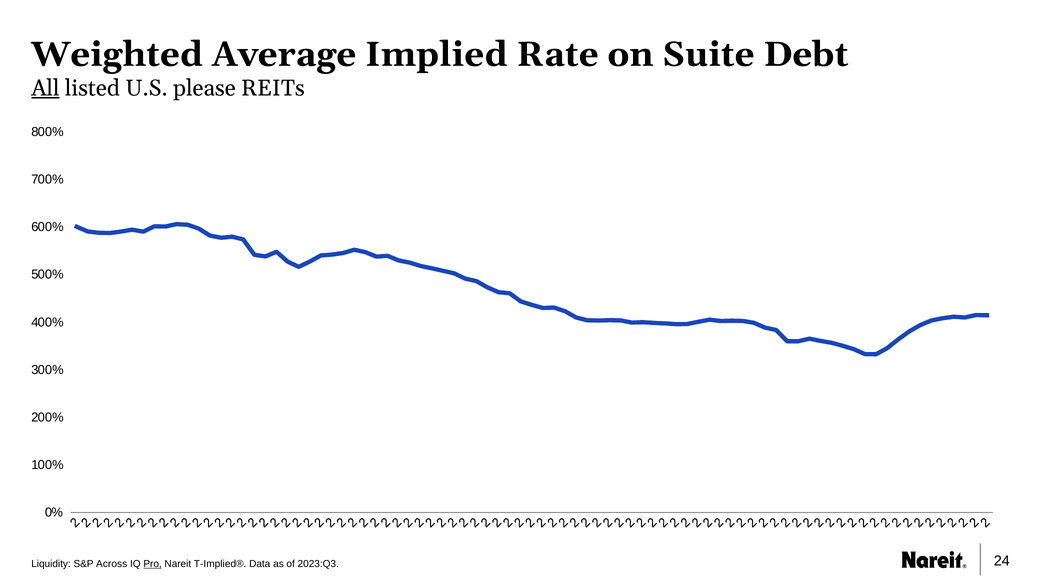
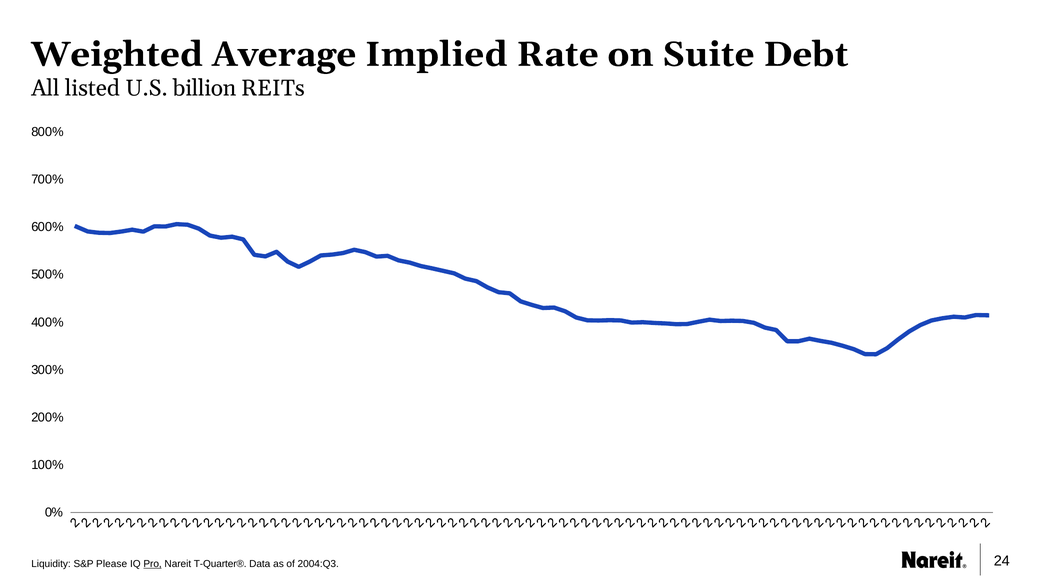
All underline: present -> none
please: please -> billion
Across: Across -> Please
T-Implied®: T-Implied® -> T-Quarter®
2023:Q3: 2023:Q3 -> 2004:Q3
